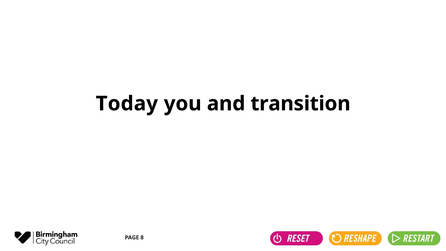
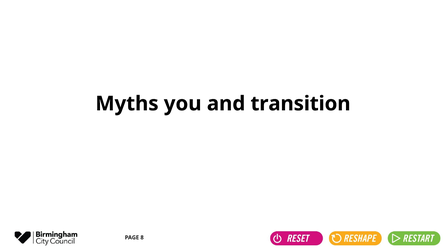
Today: Today -> Myths
